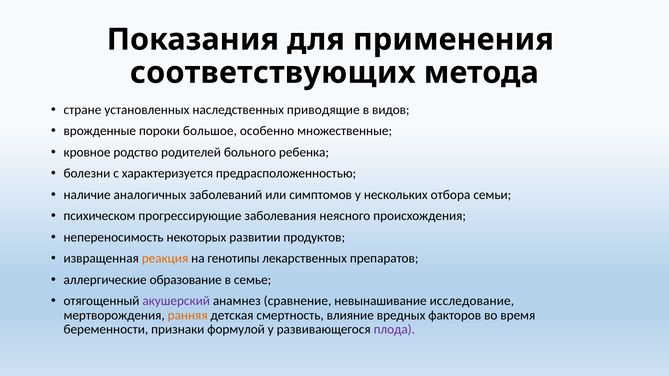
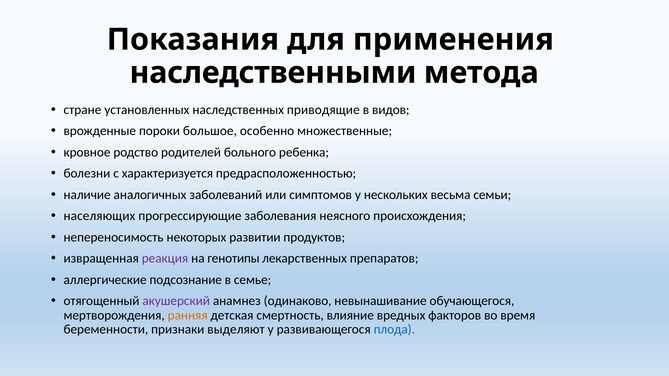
соответствующих: соответствующих -> наследственными
отбора: отбора -> весьма
психическом: психическом -> населяющих
реакция colour: orange -> purple
образование: образование -> подсознание
сравнение: сравнение -> одинаково
исследование: исследование -> обучающегося
формулой: формулой -> выделяют
плода colour: purple -> blue
